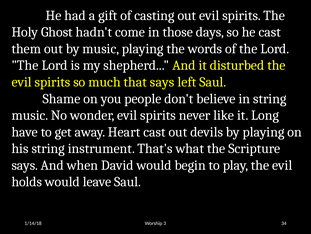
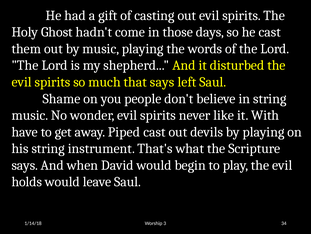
Long: Long -> With
Heart: Heart -> Piped
